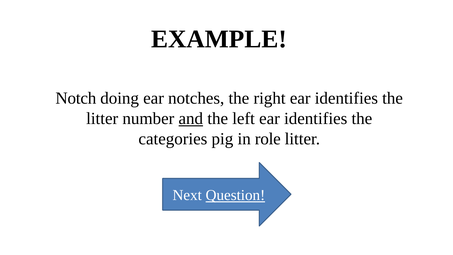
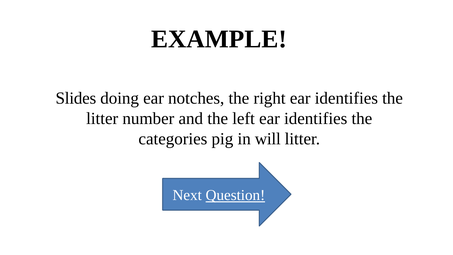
Notch: Notch -> Slides
and underline: present -> none
role: role -> will
